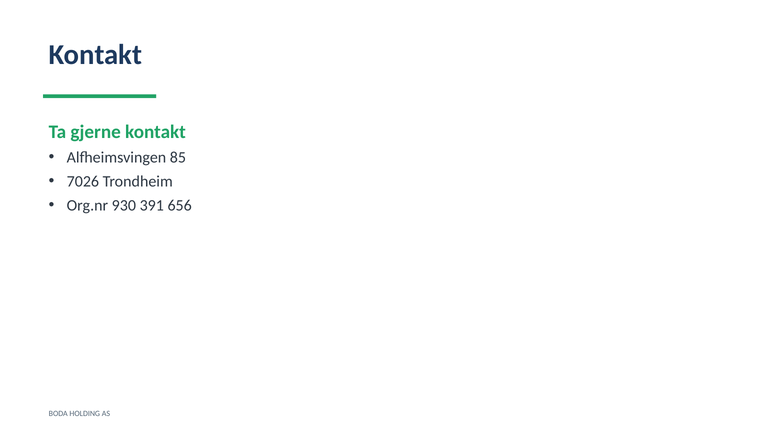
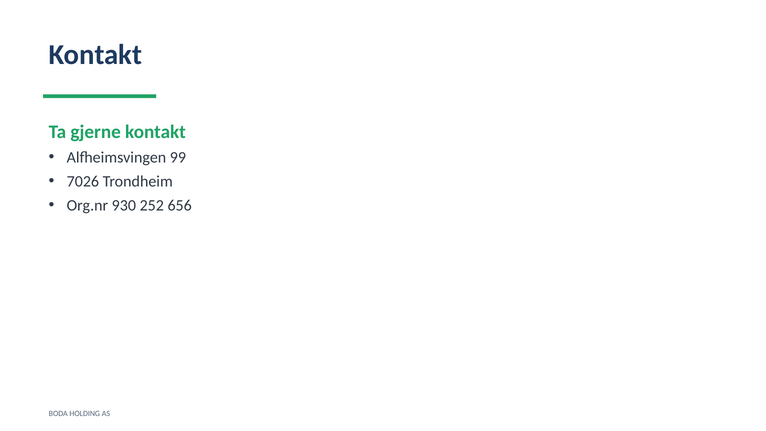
85: 85 -> 99
391: 391 -> 252
